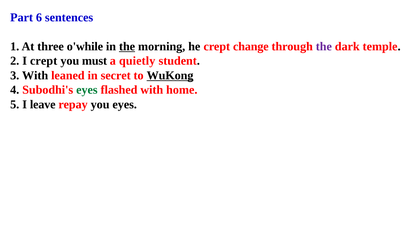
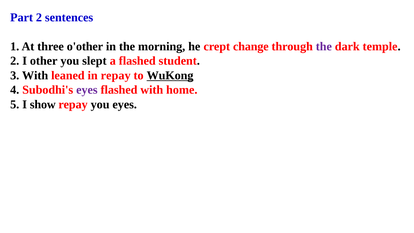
Part 6: 6 -> 2
o'while: o'while -> o'other
the at (127, 46) underline: present -> none
I crept: crept -> other
must: must -> slept
a quietly: quietly -> flashed
in secret: secret -> repay
eyes at (87, 90) colour: green -> purple
leave: leave -> show
